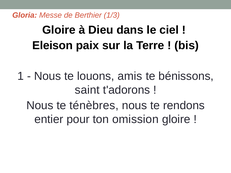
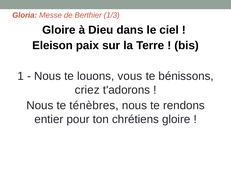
amis: amis -> vous
saint: saint -> criez
omission: omission -> chrétiens
